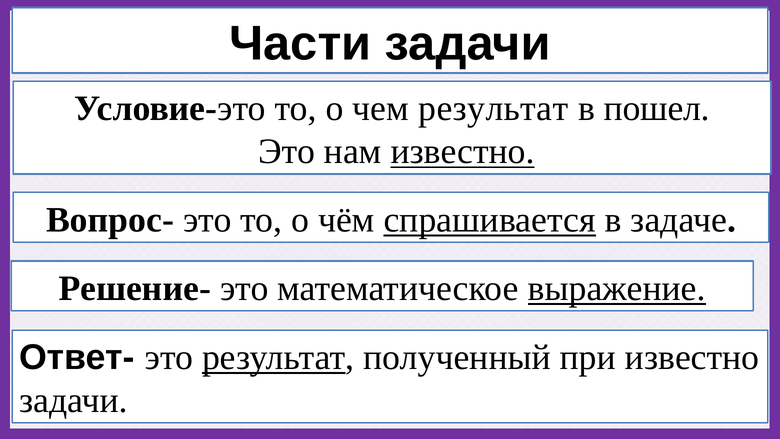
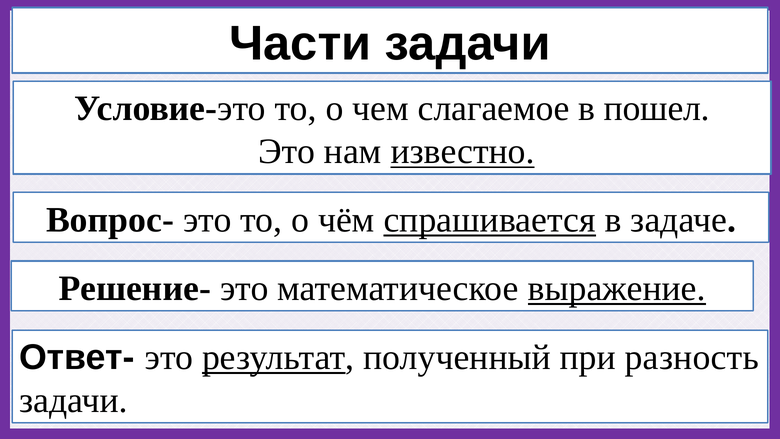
чем результат: результат -> слагаемое
при известно: известно -> разность
